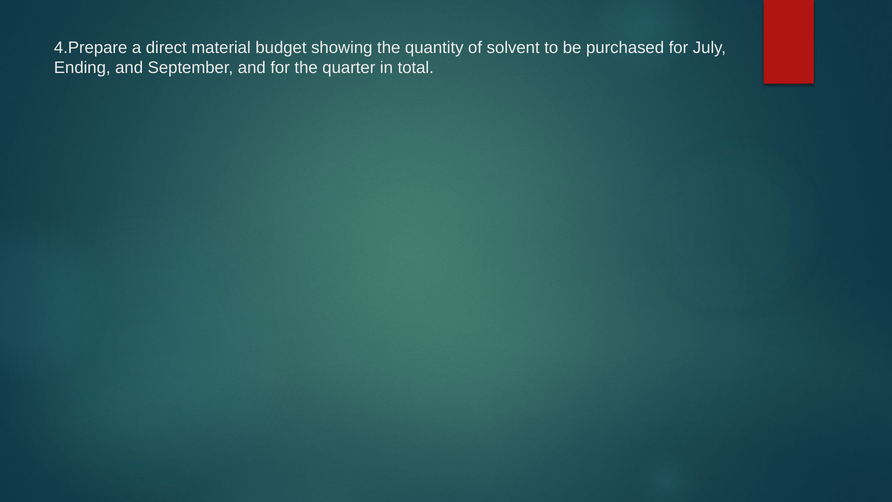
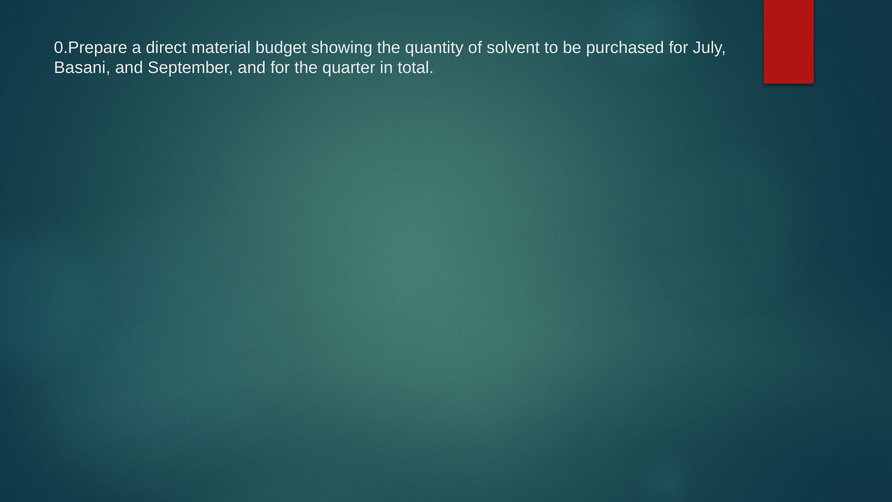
4.Prepare: 4.Prepare -> 0.Prepare
Ending: Ending -> Basani
